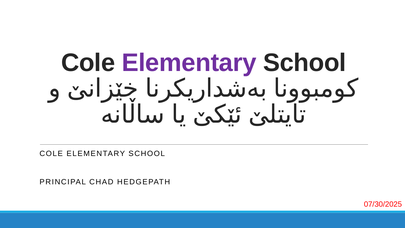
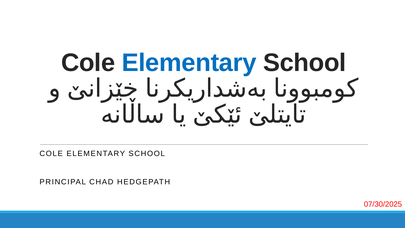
Elementary at (189, 63) colour: purple -> blue
